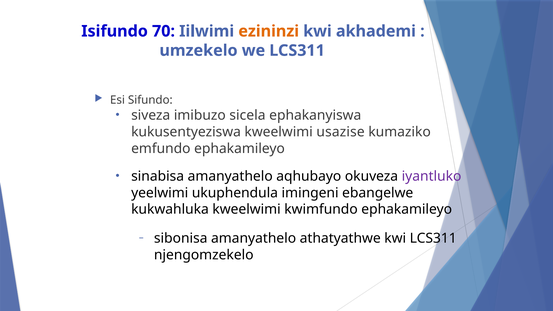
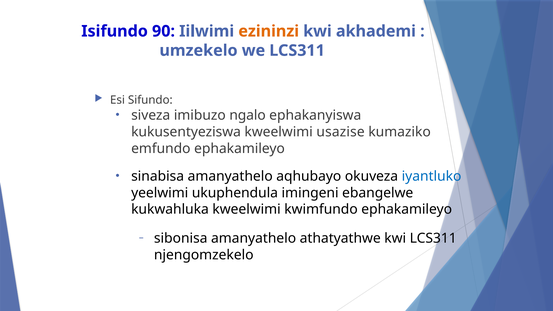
70: 70 -> 90
sicela: sicela -> ngalo
iyantluko colour: purple -> blue
